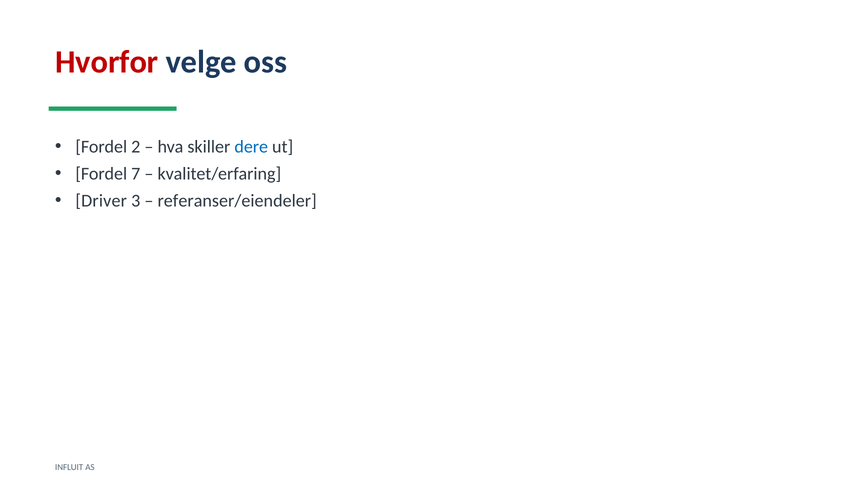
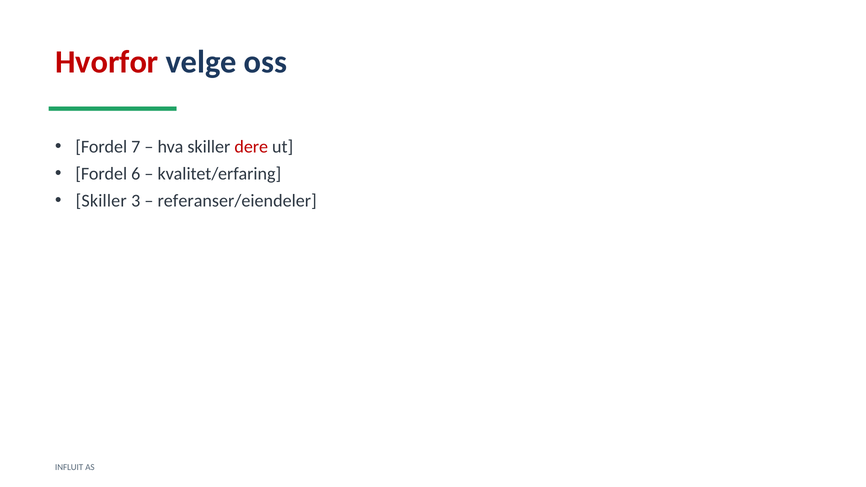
2: 2 -> 7
dere colour: blue -> red
7: 7 -> 6
Driver at (101, 201): Driver -> Skiller
